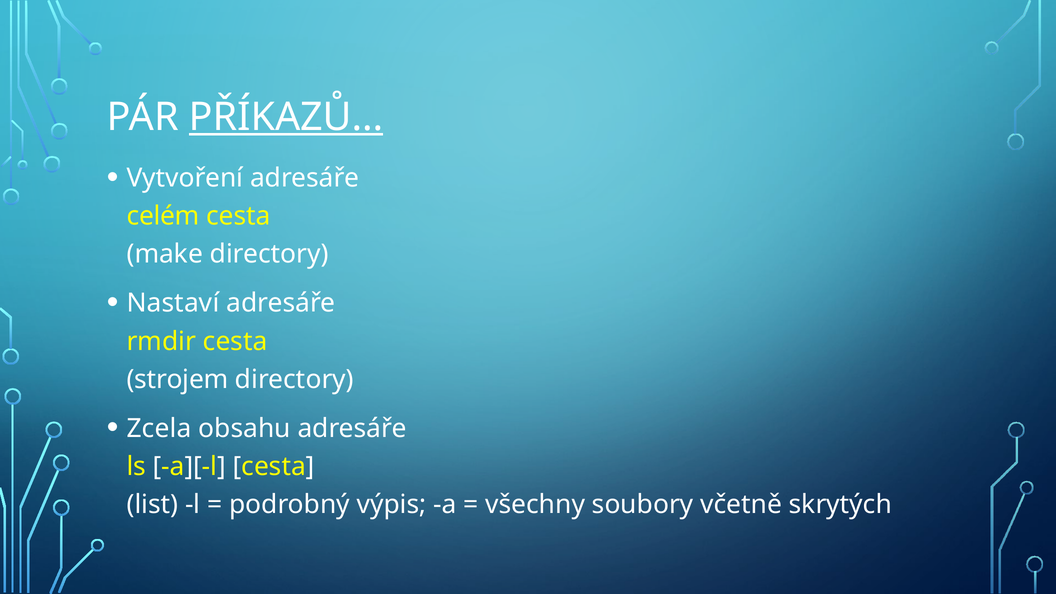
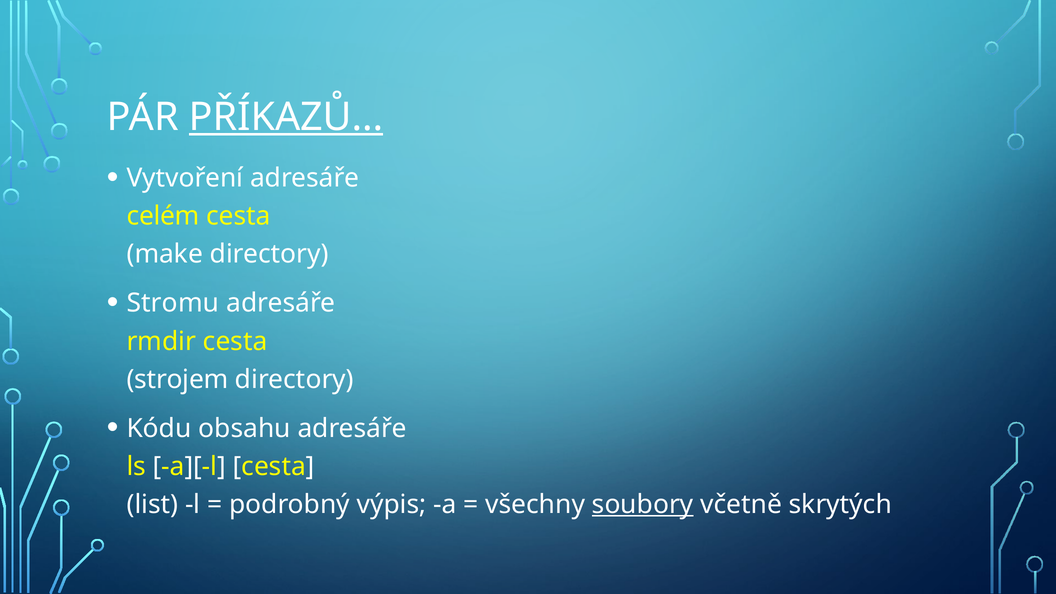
Nastaví: Nastaví -> Stromu
Zcela: Zcela -> Kódu
soubory underline: none -> present
